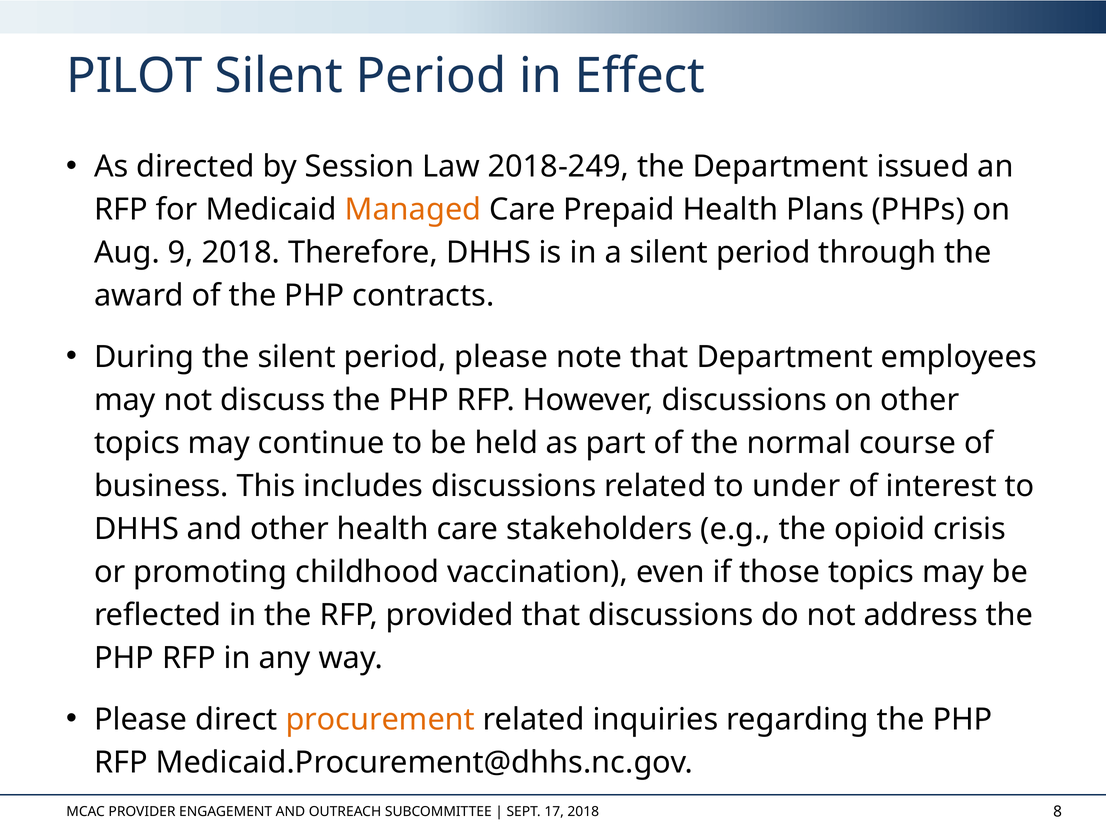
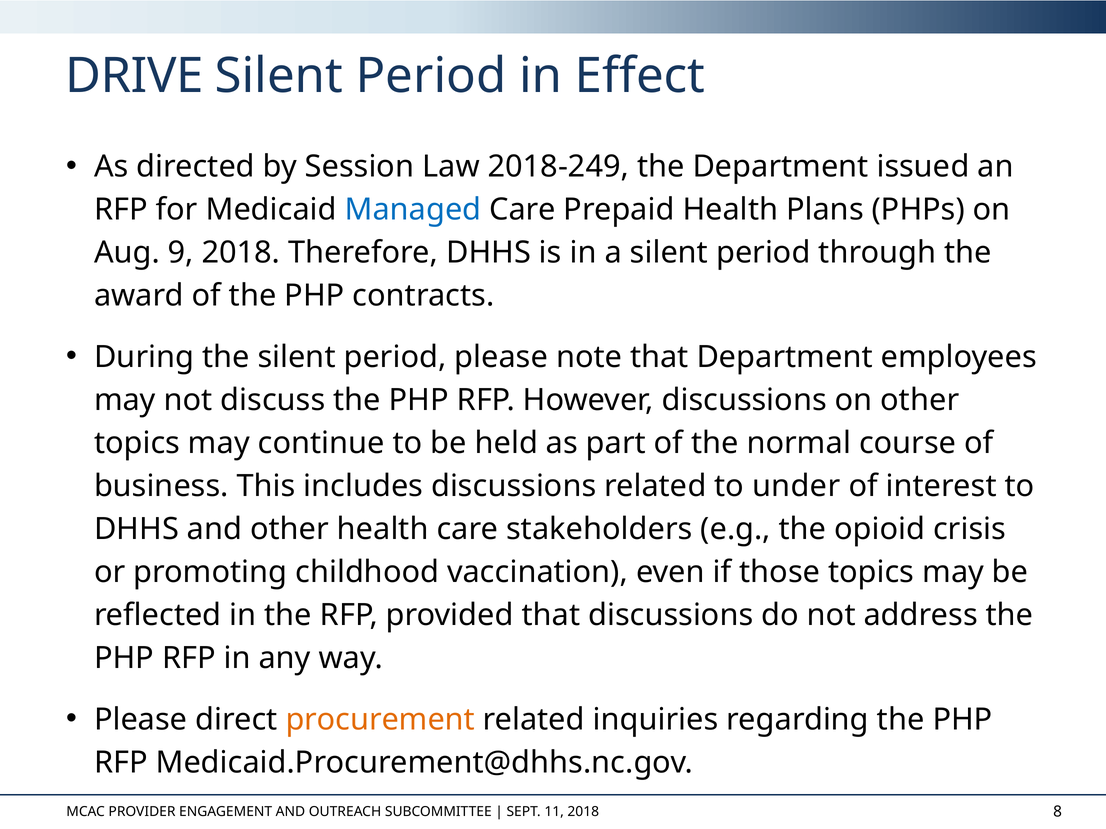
PILOT: PILOT -> DRIVE
Managed colour: orange -> blue
17: 17 -> 11
